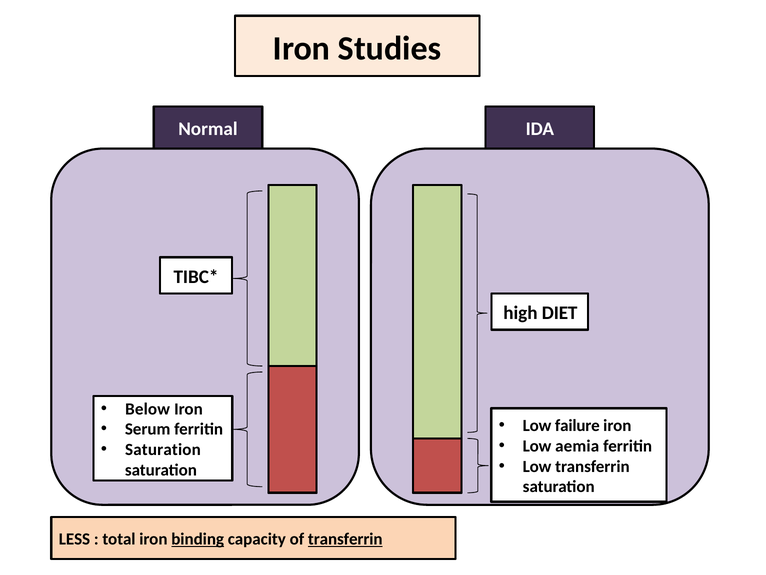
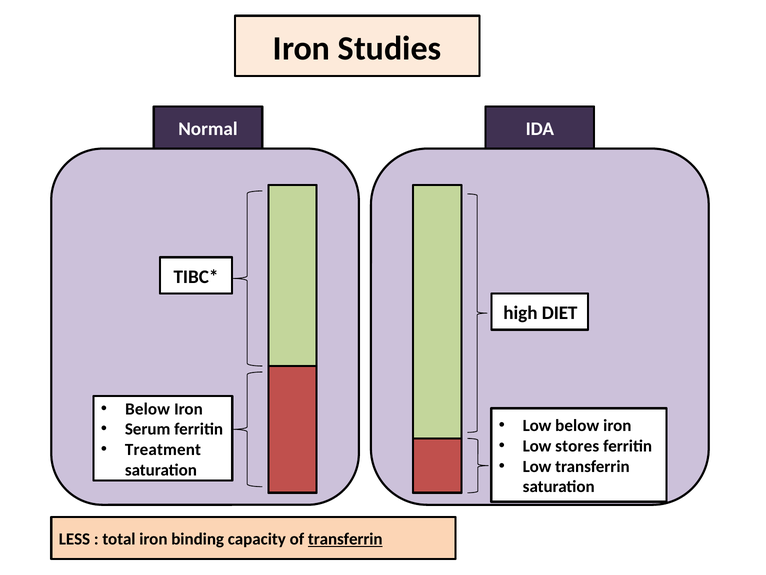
Low failure: failure -> below
aemia: aemia -> stores
Saturation at (163, 449): Saturation -> Treatment
binding underline: present -> none
